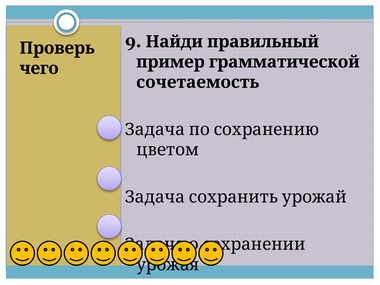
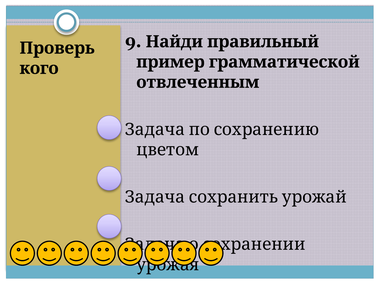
чего: чего -> кого
сочетаемость: сочетаемость -> отвлеченным
